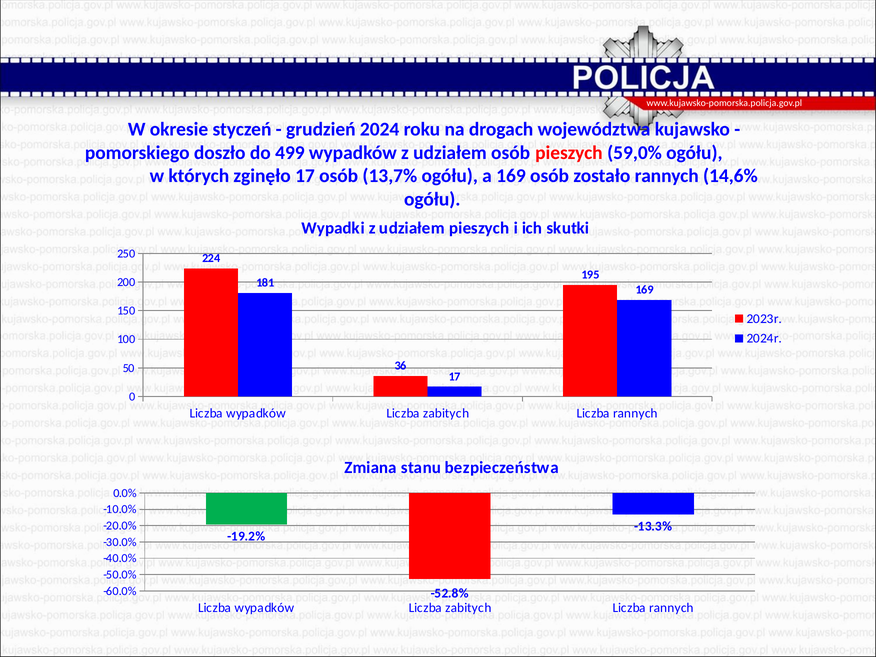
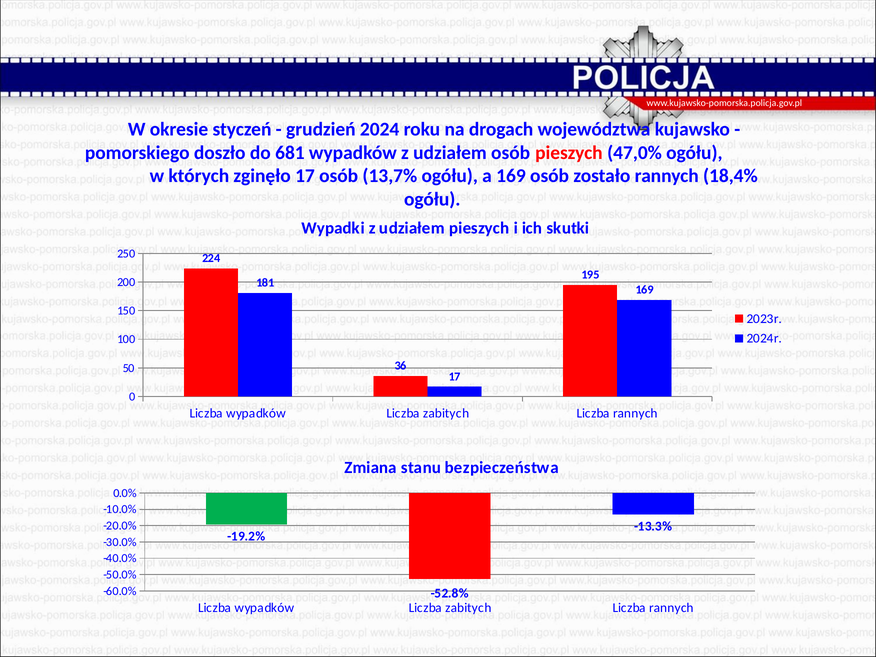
499: 499 -> 681
59,0%: 59,0% -> 47,0%
14,6%: 14,6% -> 18,4%
